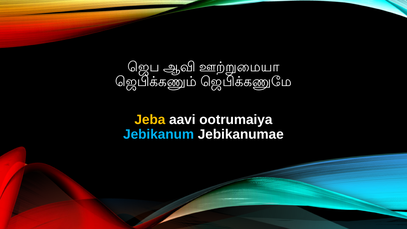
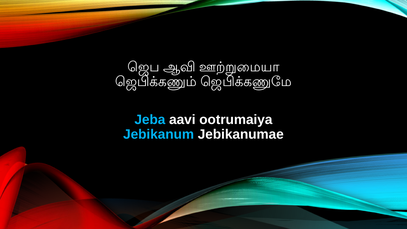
Jeba colour: yellow -> light blue
